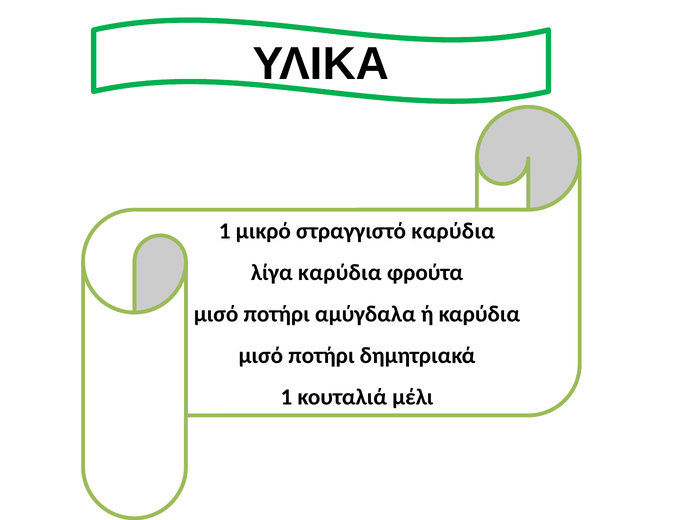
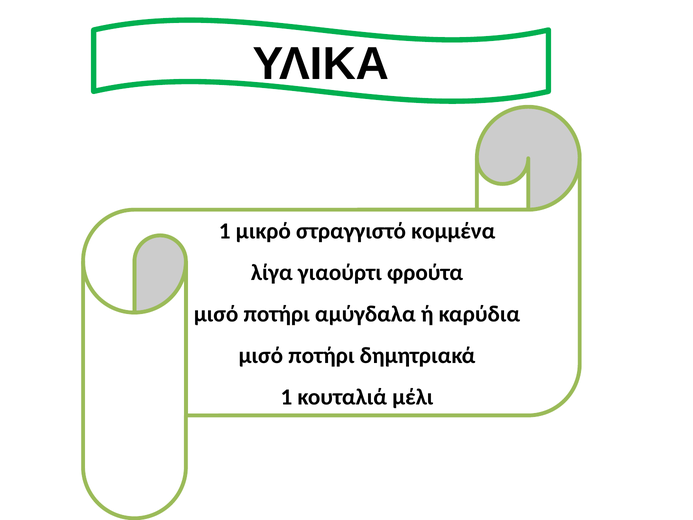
στραγγιστό καρύδια: καρύδια -> κομμένα
λίγα καρύδια: καρύδια -> γιαούρτι
